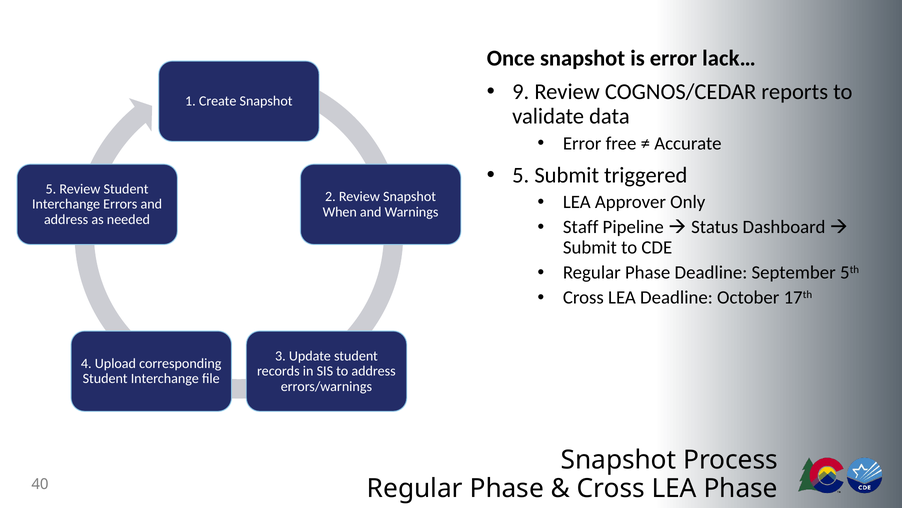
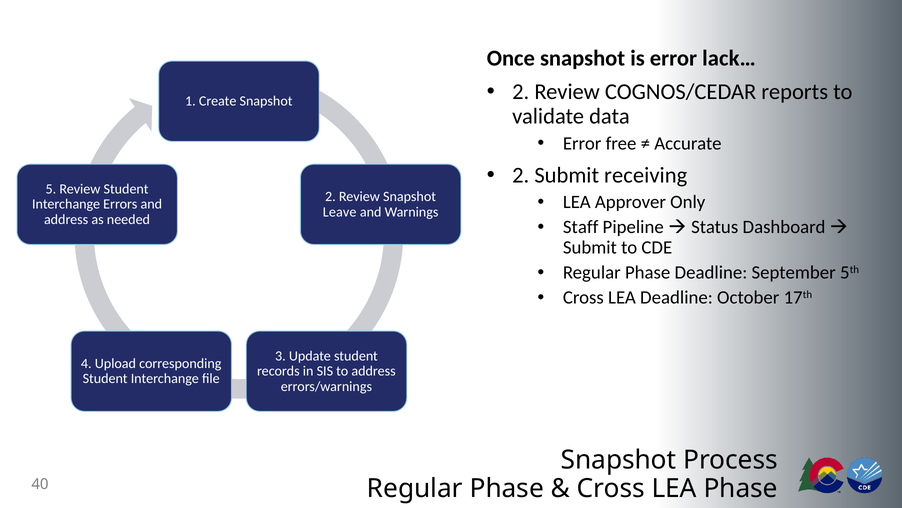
9 at (521, 92): 9 -> 2
5 at (521, 175): 5 -> 2
triggered: triggered -> receiving
When: When -> Leave
